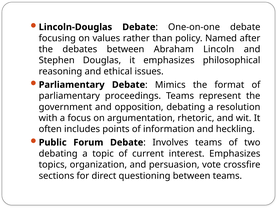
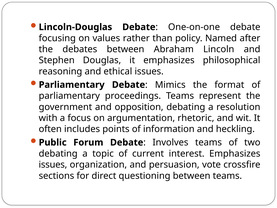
topics at (53, 164): topics -> issues
